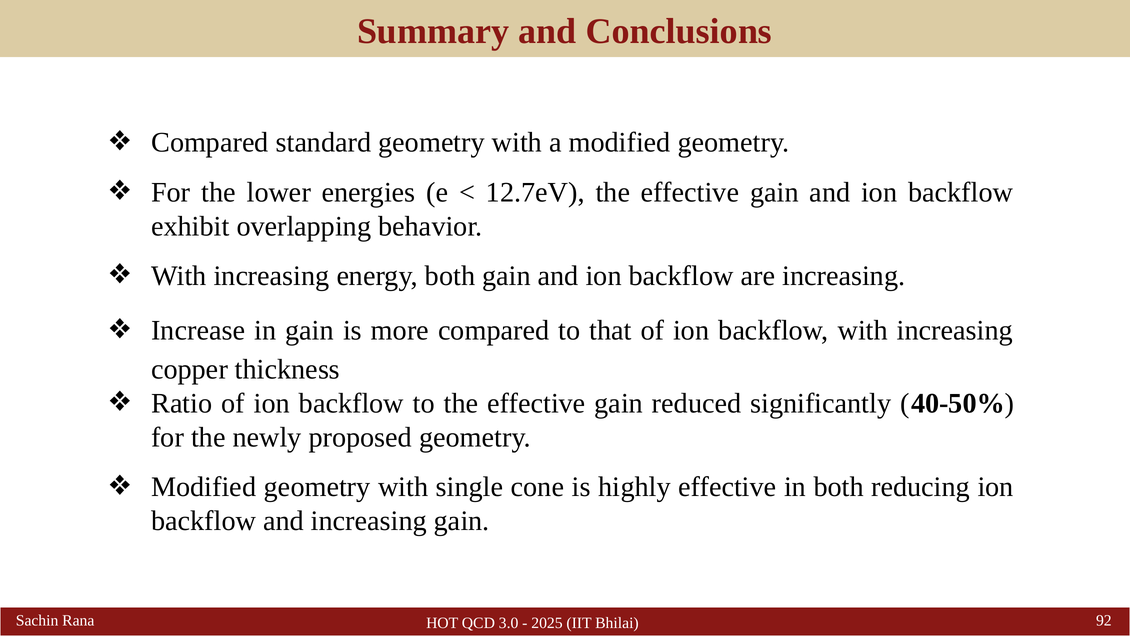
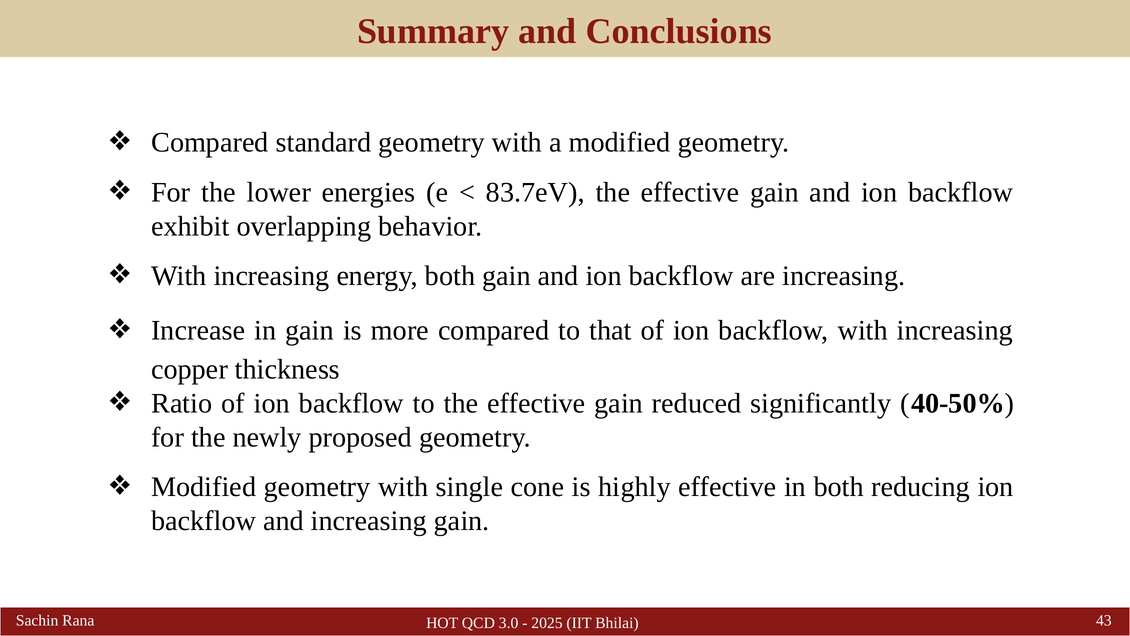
12.7eV: 12.7eV -> 83.7eV
92: 92 -> 43
